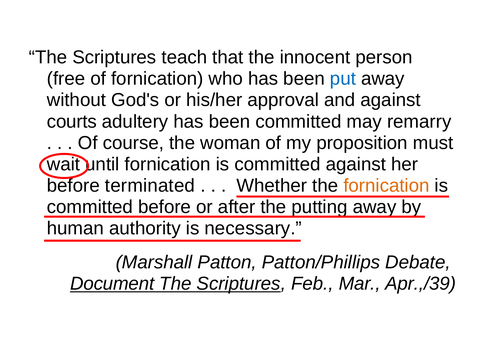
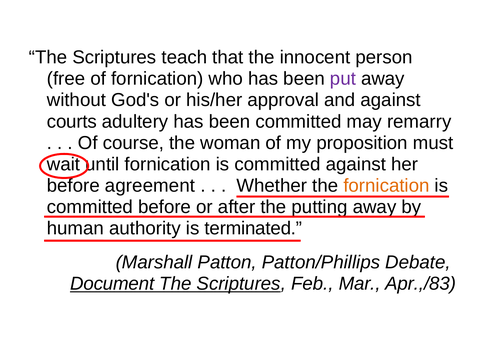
put colour: blue -> purple
terminated: terminated -> agreement
necessary: necessary -> terminated
Apr.,/39: Apr.,/39 -> Apr.,/83
